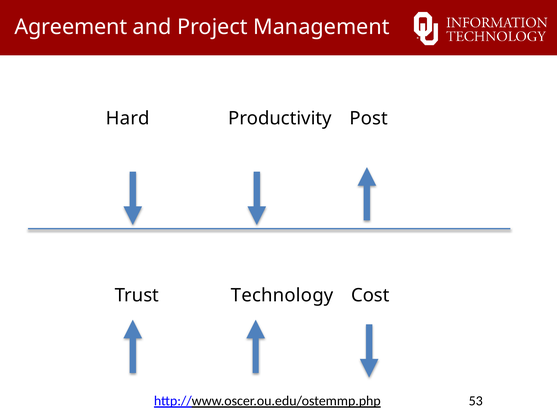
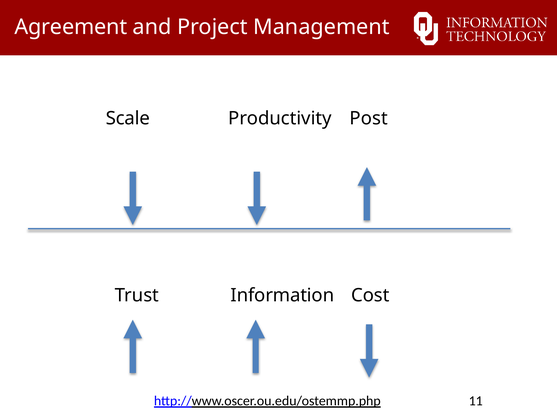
Hard: Hard -> Scale
Technology: Technology -> Information
53: 53 -> 11
